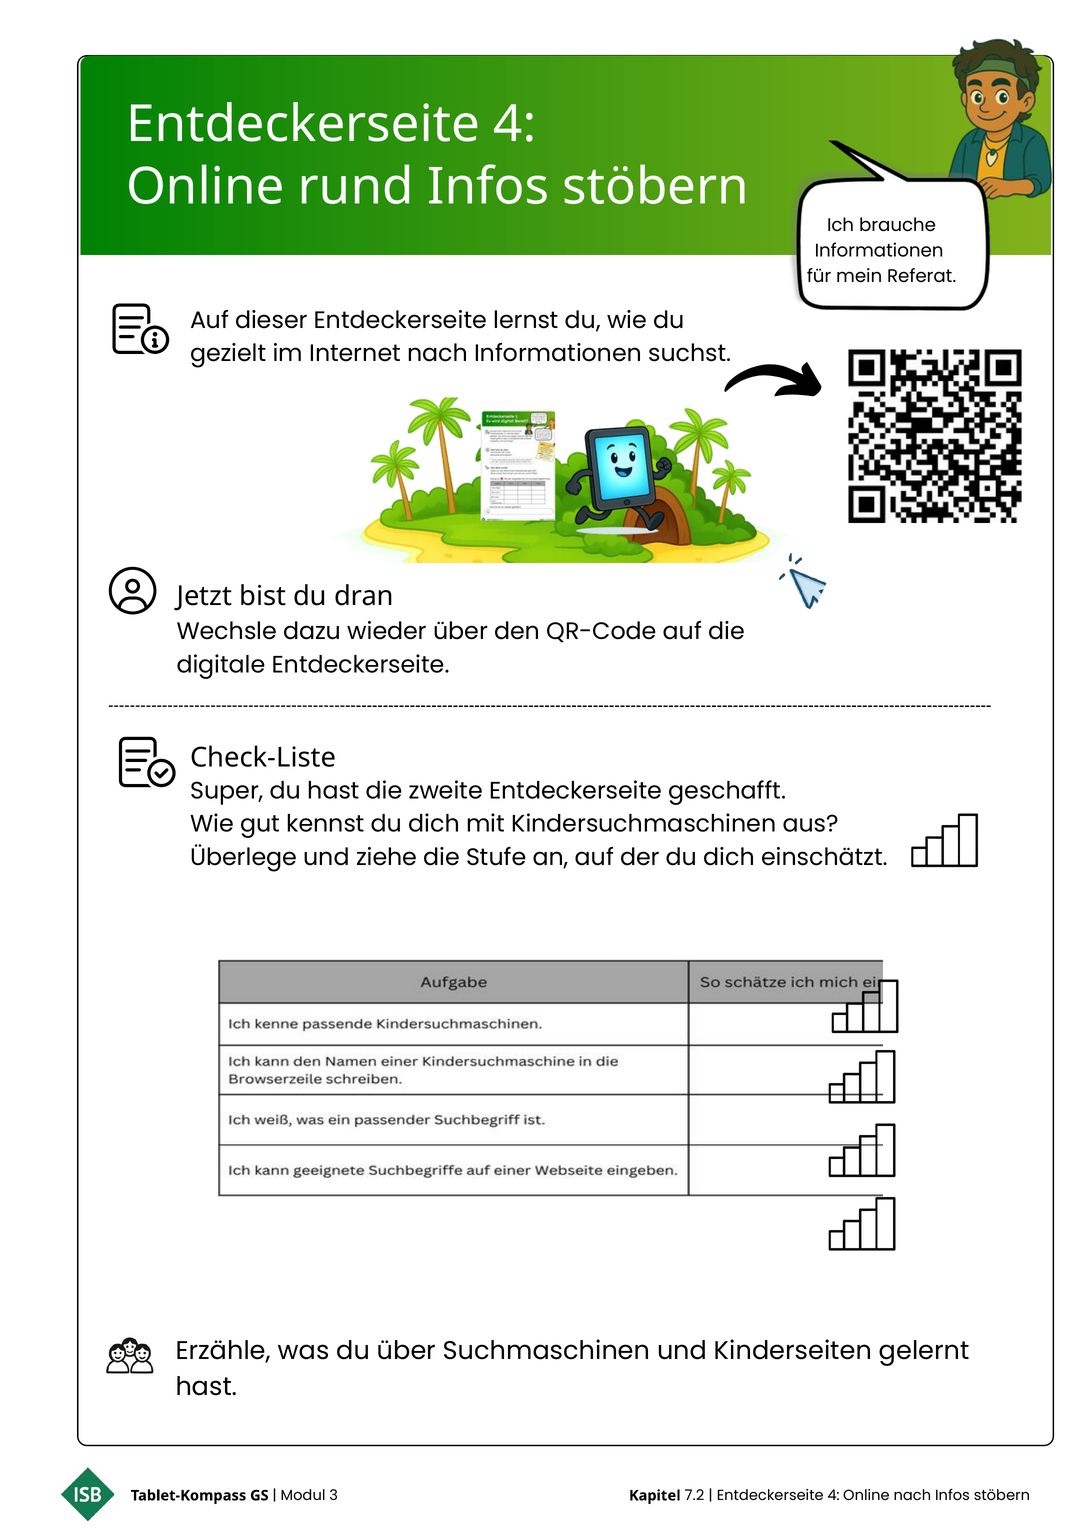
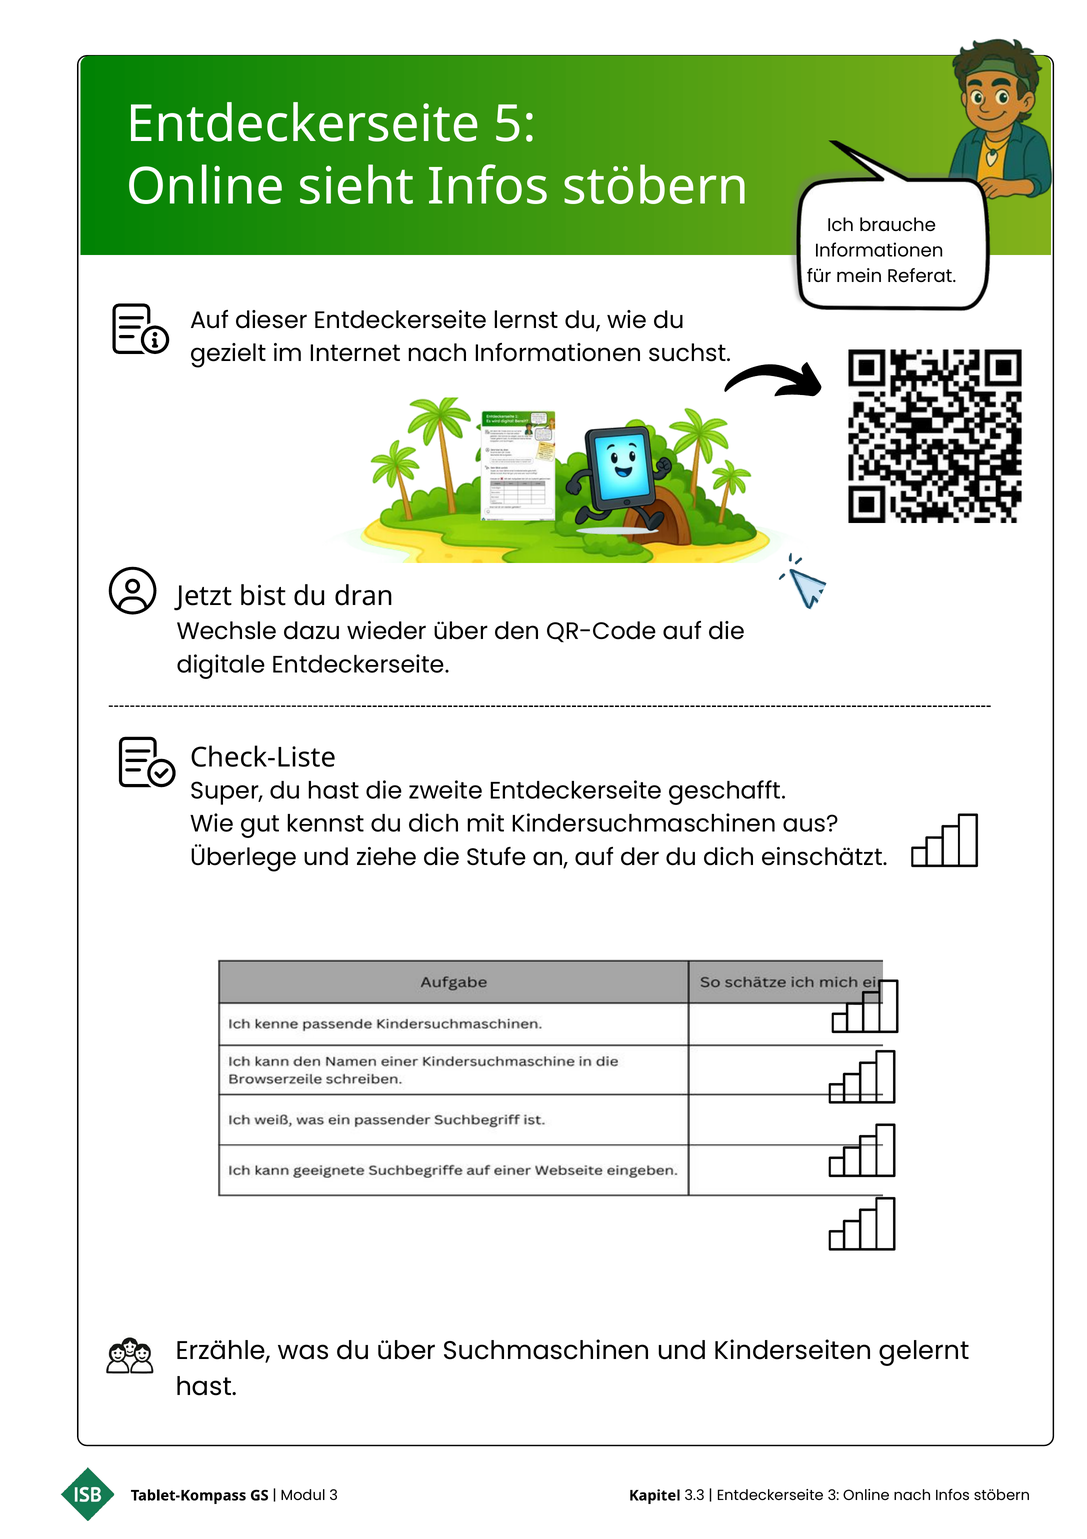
4 at (515, 124): 4 -> 5
rund: rund -> sieht
7.2: 7.2 -> 3.3
4 at (834, 1495): 4 -> 3
